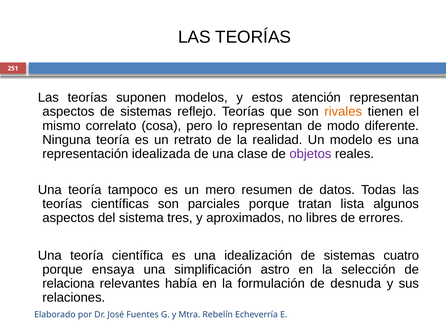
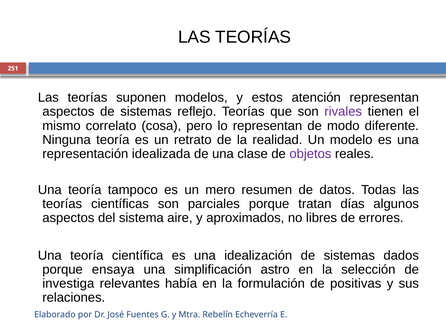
rivales colour: orange -> purple
lista: lista -> días
tres: tres -> aire
cuatro: cuatro -> dados
relaciona: relaciona -> investiga
desnuda: desnuda -> positivas
